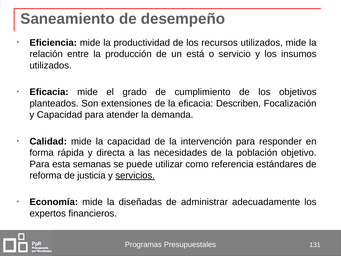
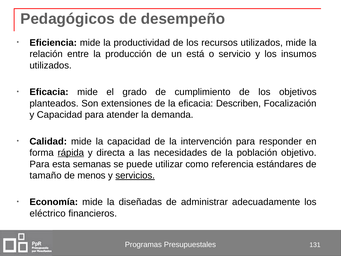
Saneamiento: Saneamiento -> Pedagógicos
rápida underline: none -> present
reforma: reforma -> tamaño
justicia: justicia -> menos
expertos: expertos -> eléctrico
